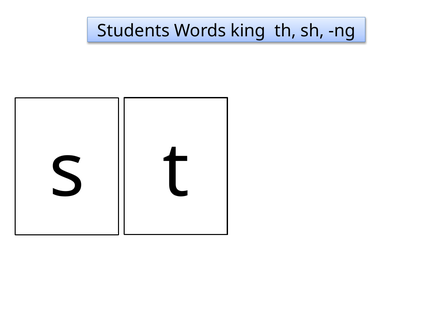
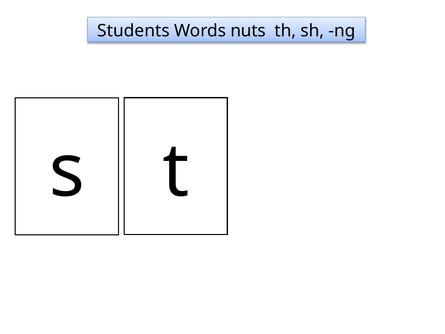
king: king -> nuts
